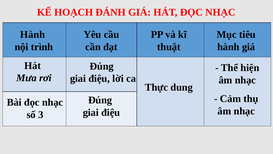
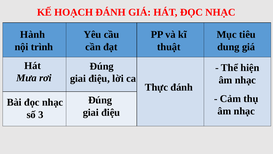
hành at (228, 47): hành -> dung
Thực dung: dung -> đánh
